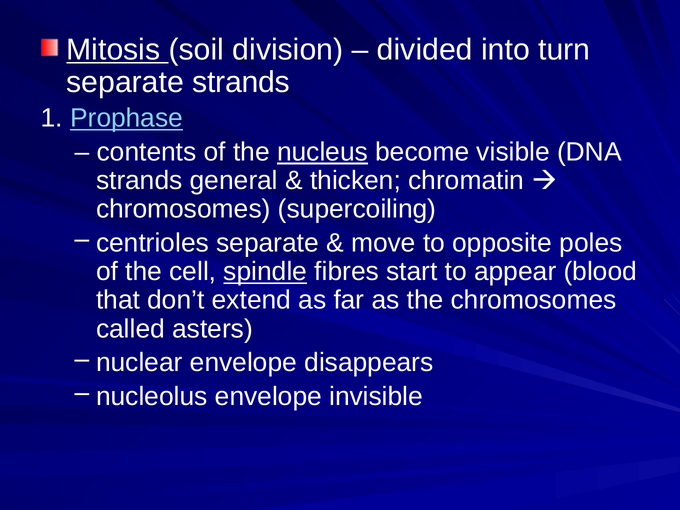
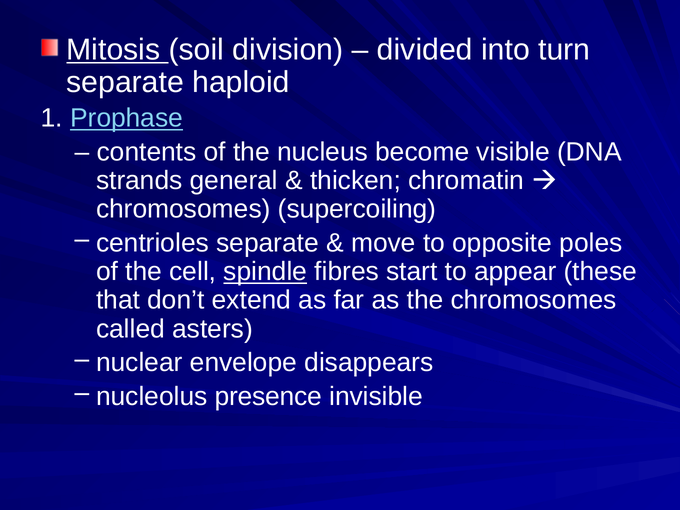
separate strands: strands -> haploid
nucleus underline: present -> none
blood: blood -> these
nucleolus envelope: envelope -> presence
